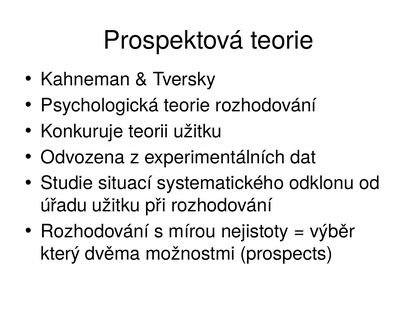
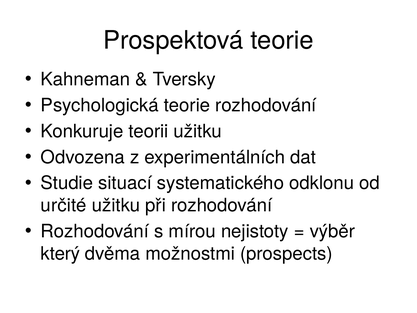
úřadu: úřadu -> určité
